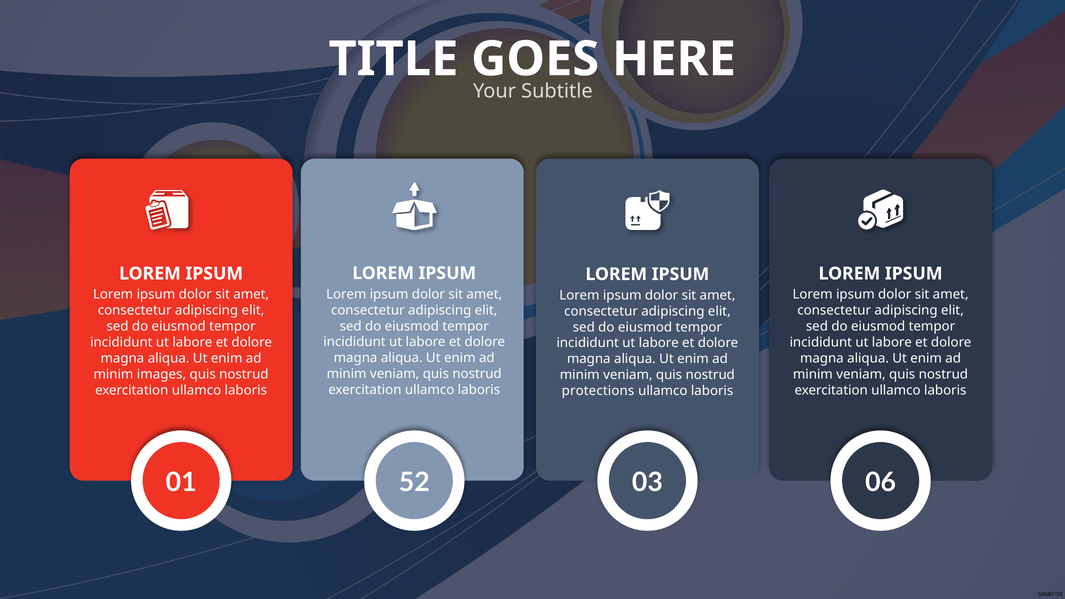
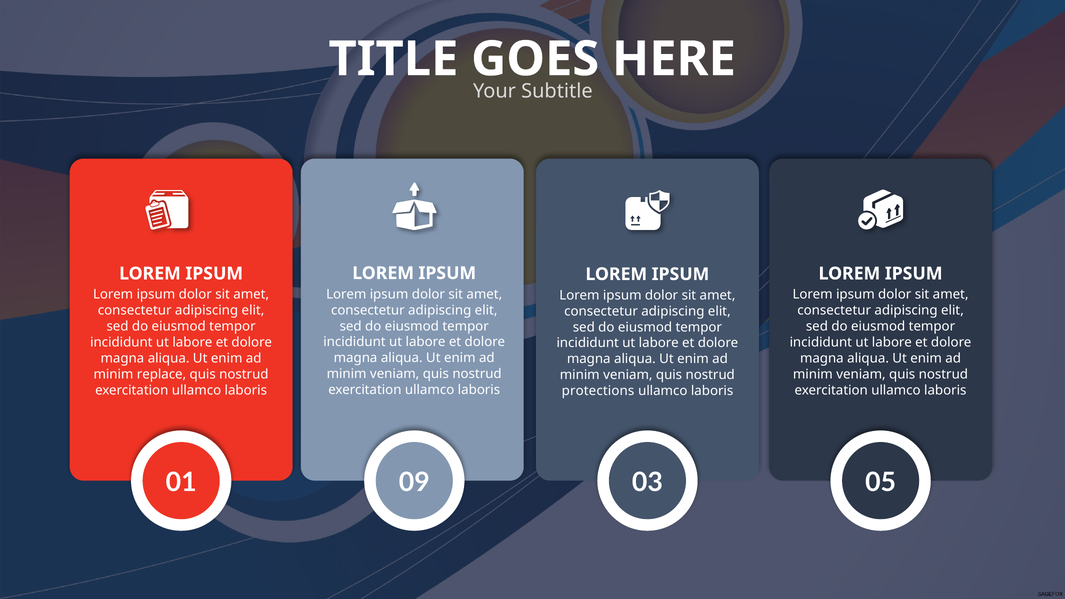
images: images -> replace
52: 52 -> 09
06: 06 -> 05
